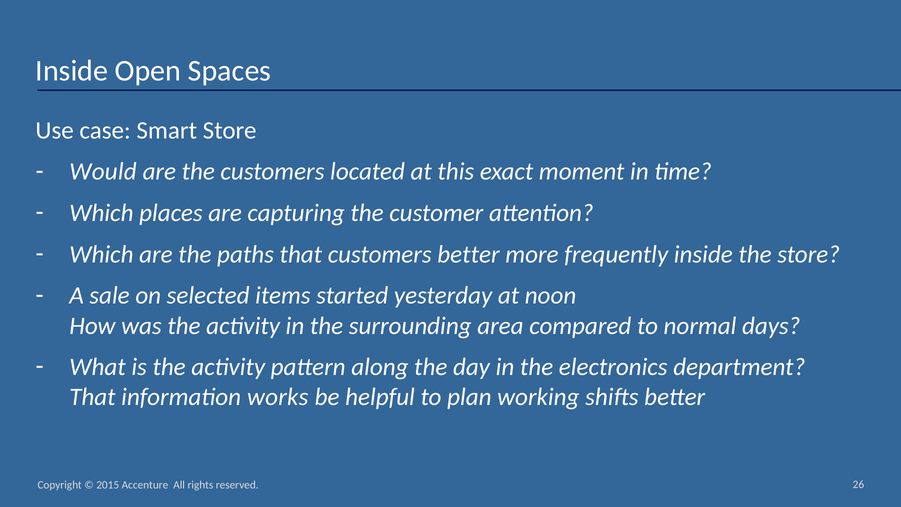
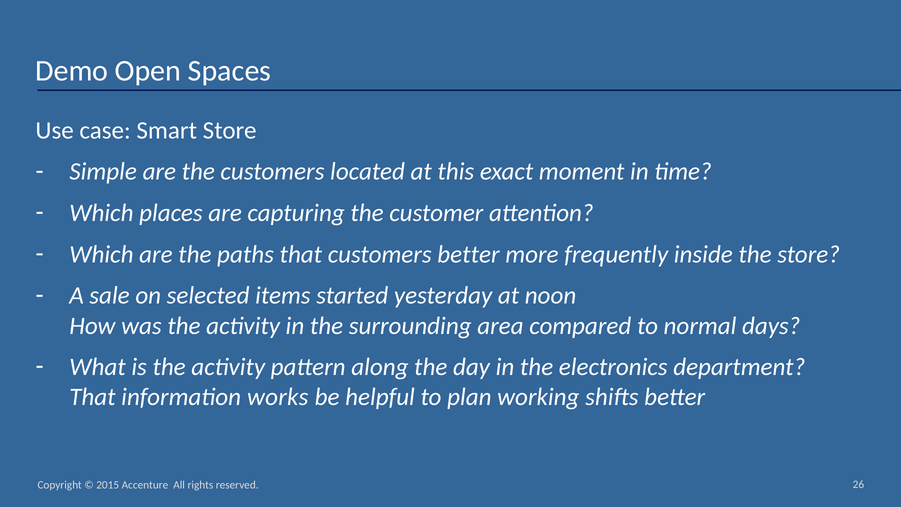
Inside at (72, 71): Inside -> Demo
Would: Would -> Simple
